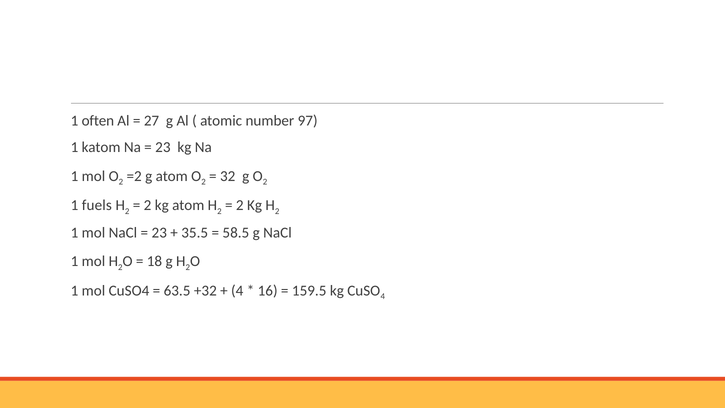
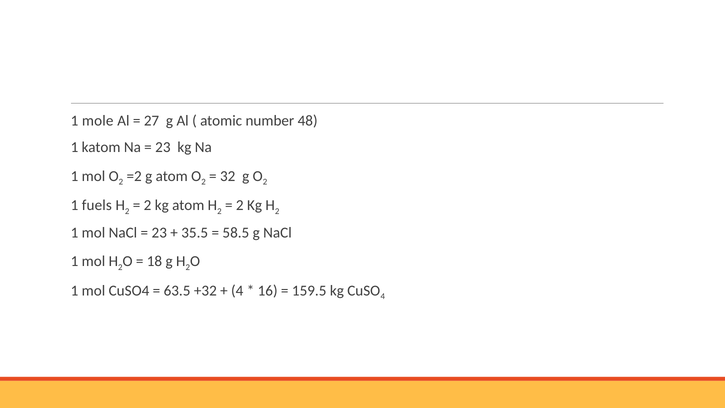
often: often -> mole
97: 97 -> 48
